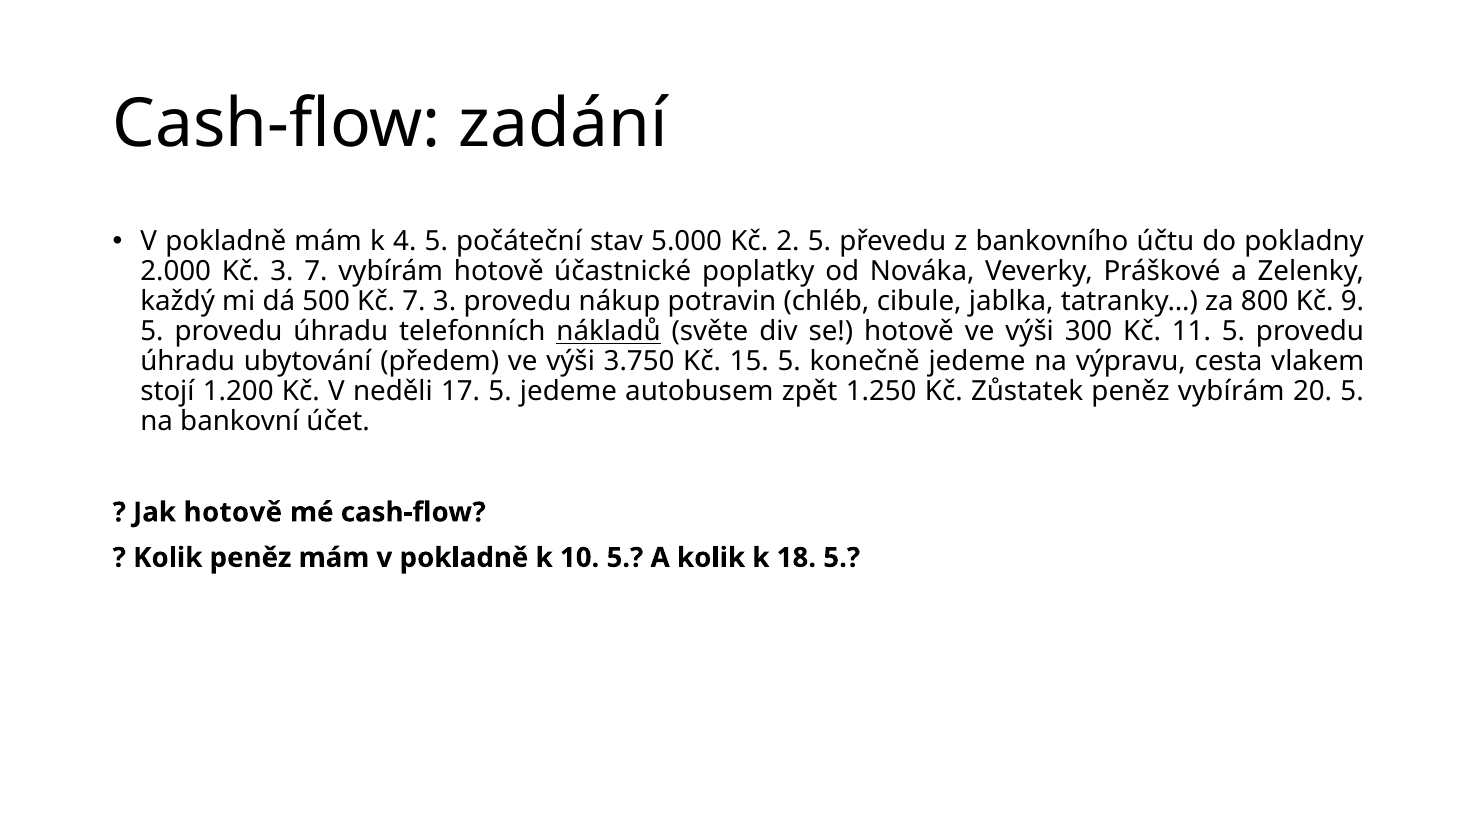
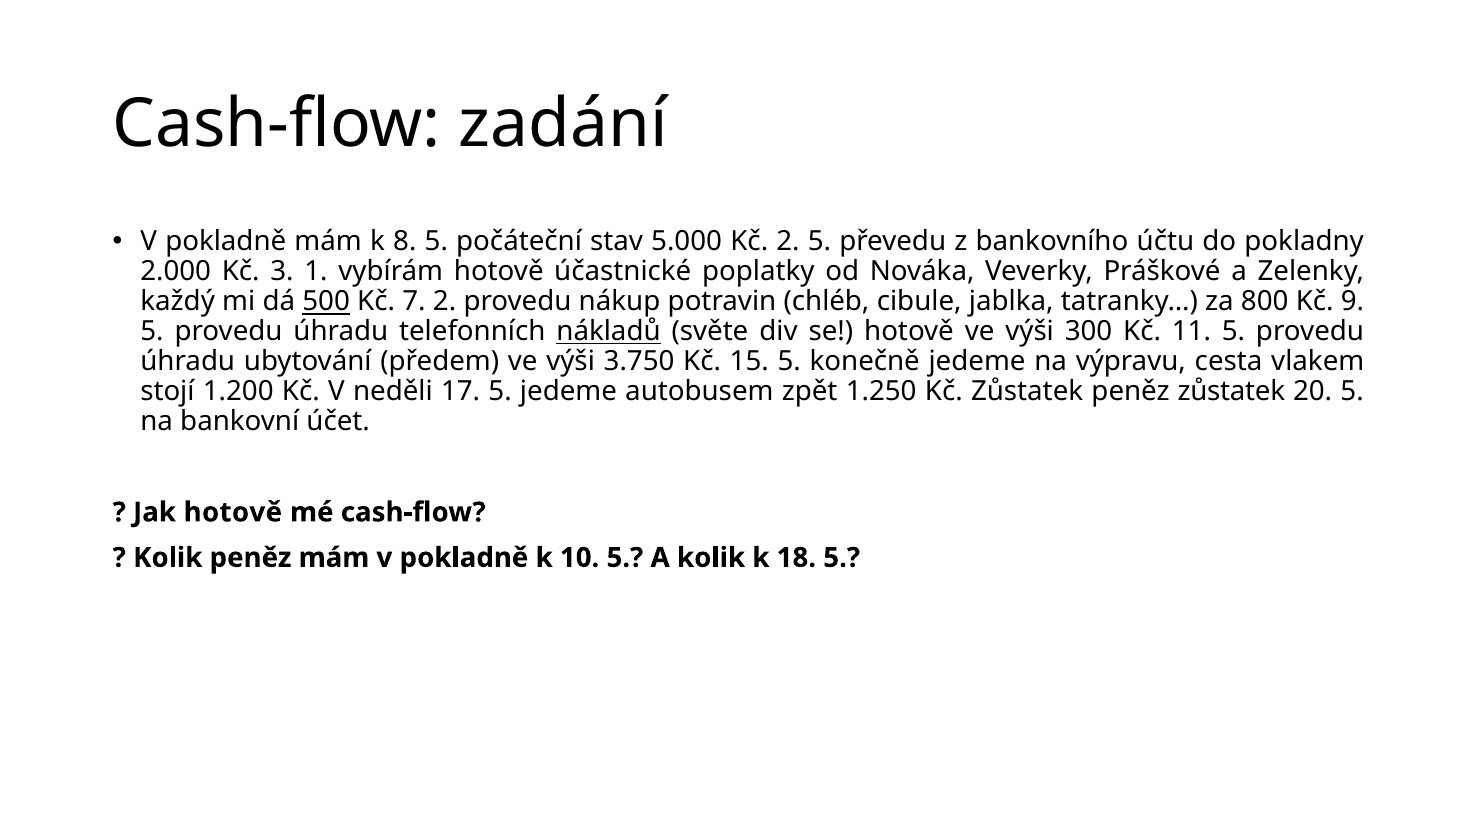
4: 4 -> 8
3 7: 7 -> 1
500 underline: none -> present
7 3: 3 -> 2
peněz vybírám: vybírám -> zůstatek
